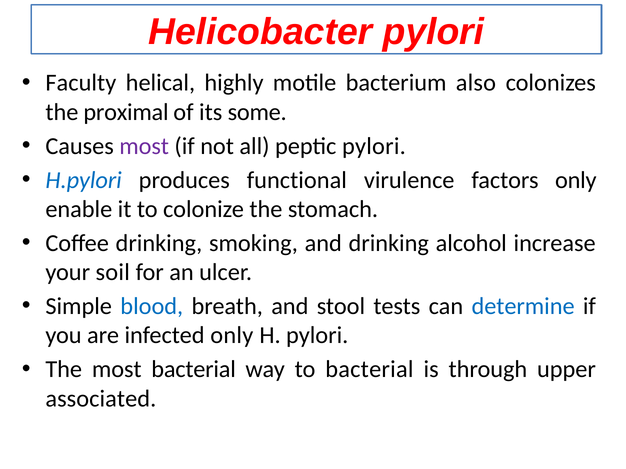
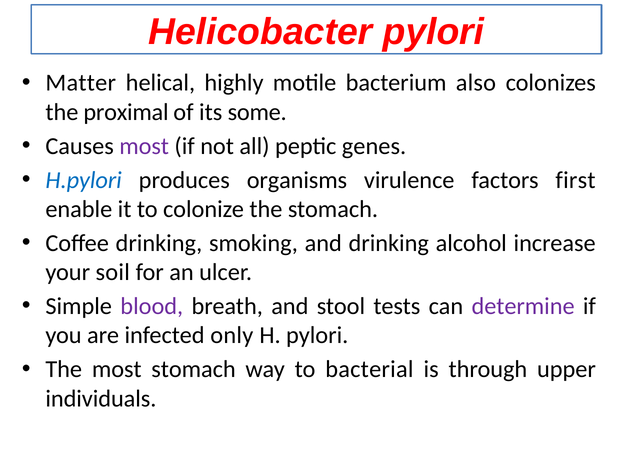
Faculty: Faculty -> Matter
peptic pylori: pylori -> genes
functional: functional -> organisms
factors only: only -> first
blood colour: blue -> purple
determine colour: blue -> purple
most bacterial: bacterial -> stomach
associated: associated -> individuals
